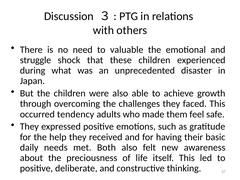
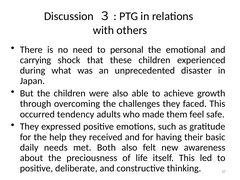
valuable: valuable -> personal
struggle: struggle -> carrying
